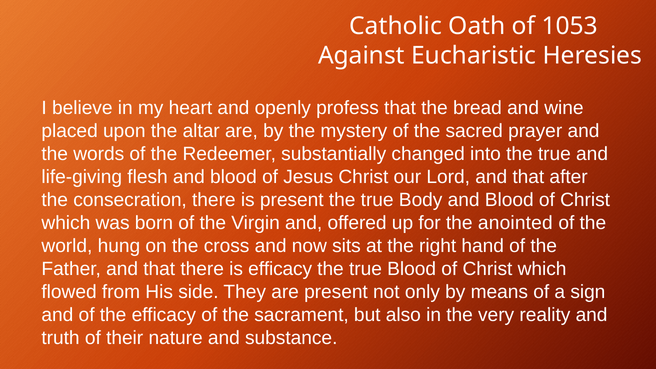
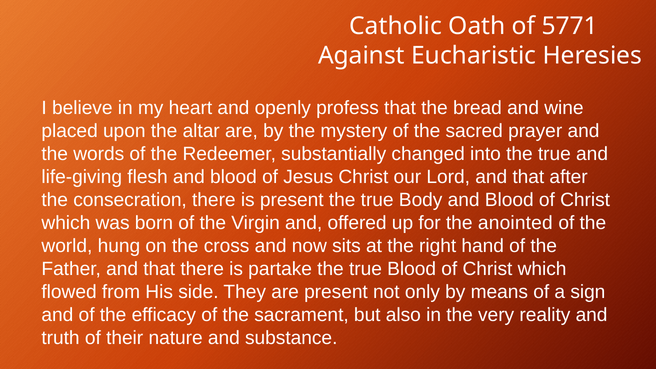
1053: 1053 -> 5771
is efficacy: efficacy -> partake
